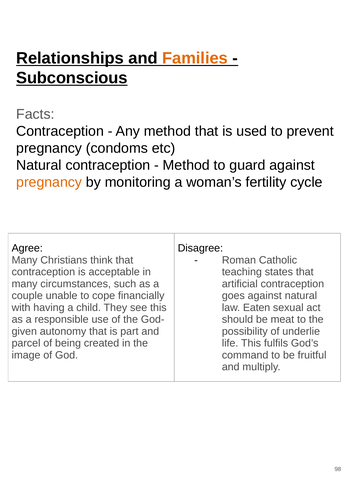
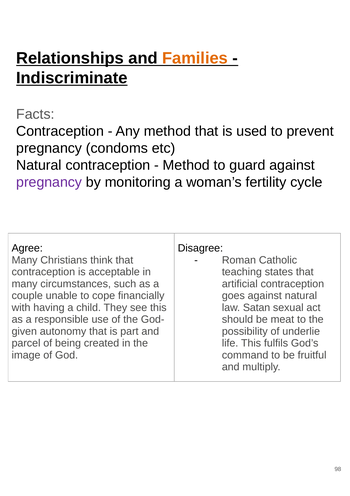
Subconscious: Subconscious -> Indiscriminate
pregnancy at (49, 182) colour: orange -> purple
Eaten: Eaten -> Satan
